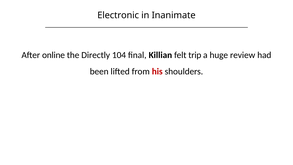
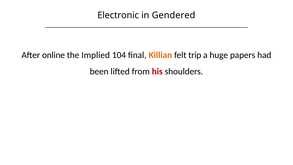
Inanimate: Inanimate -> Gendered
Directly: Directly -> Implied
Killian colour: black -> orange
review: review -> papers
